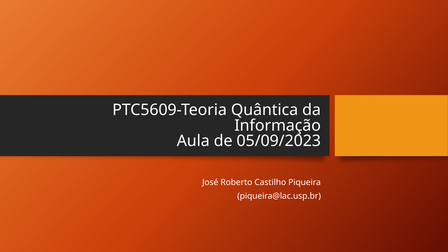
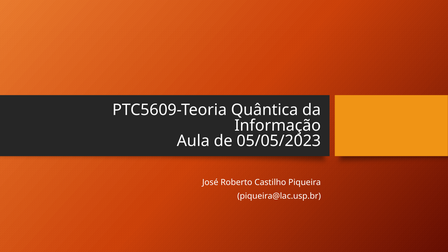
05/09/2023: 05/09/2023 -> 05/05/2023
